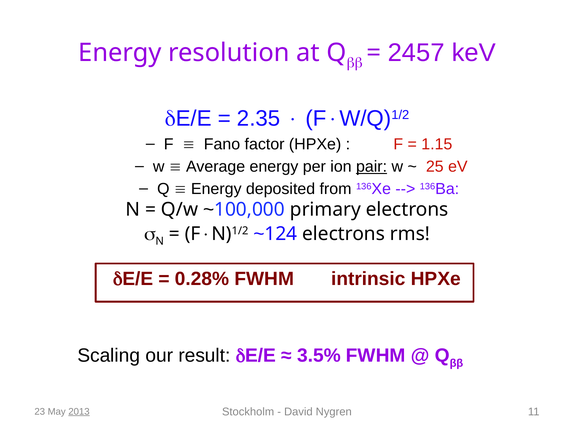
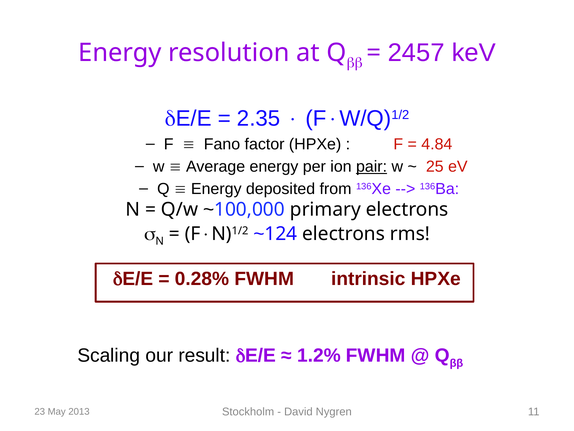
1.15: 1.15 -> 4.84
3.5%: 3.5% -> 1.2%
2013 underline: present -> none
